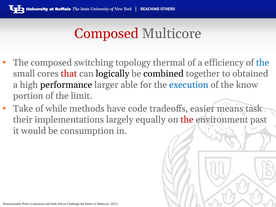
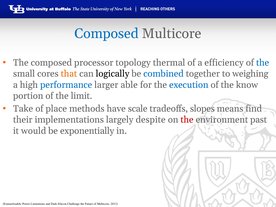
Composed at (107, 34) colour: red -> blue
switching: switching -> processor
that colour: red -> orange
combined colour: black -> blue
obtained: obtained -> weighing
performance colour: black -> blue
while: while -> place
code: code -> scale
easier: easier -> slopes
task: task -> find
equally: equally -> despite
consumption: consumption -> exponentially
